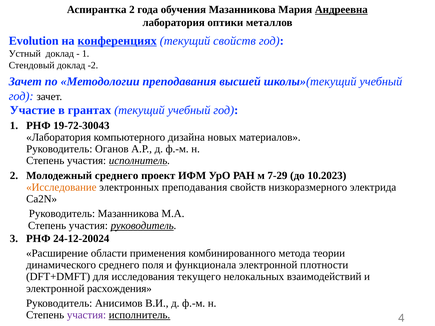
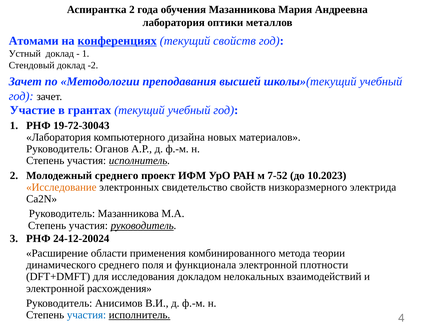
Андреевна underline: present -> none
Evolution: Evolution -> Атомами
7-29: 7-29 -> 7-52
электронных преподавания: преподавания -> свидетельство
текущего: текущего -> докладом
участия at (86, 315) colour: purple -> blue
